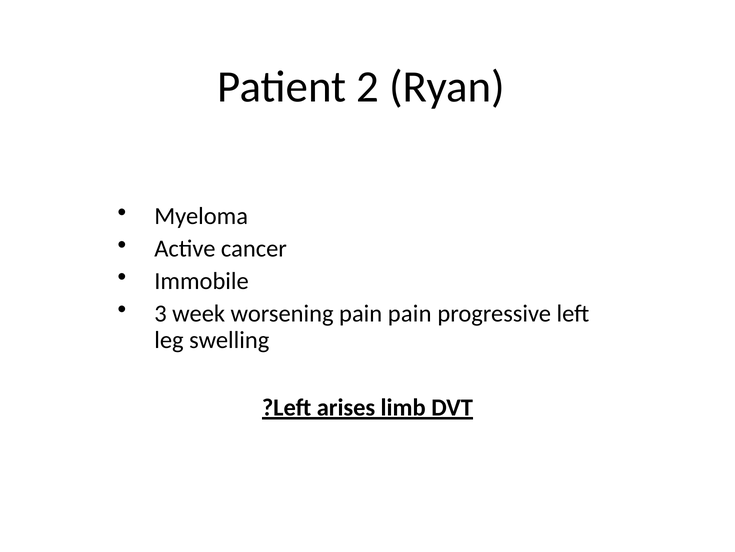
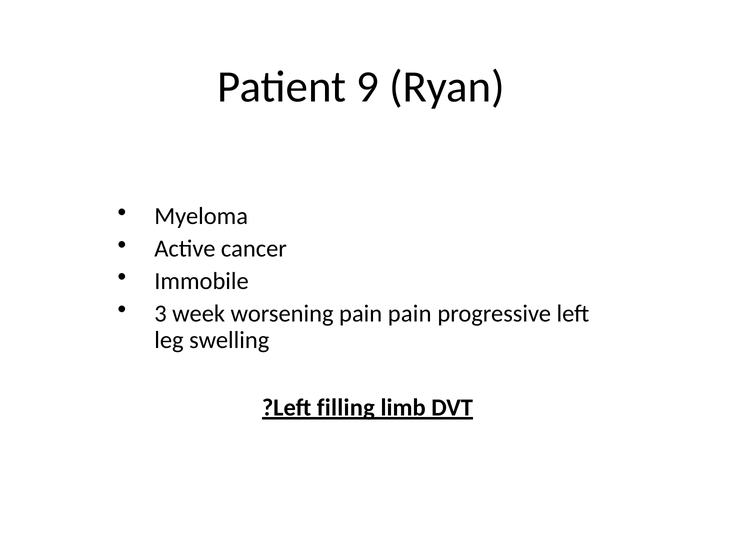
2: 2 -> 9
arises: arises -> filling
